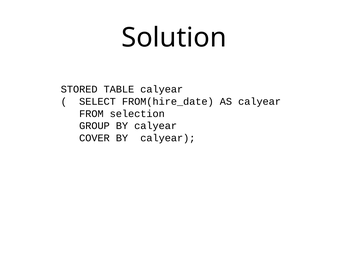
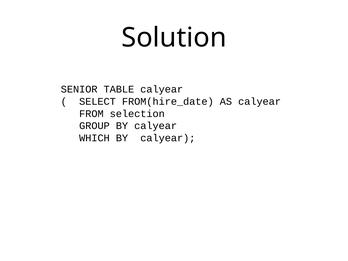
STORED: STORED -> SENIOR
COVER: COVER -> WHICH
